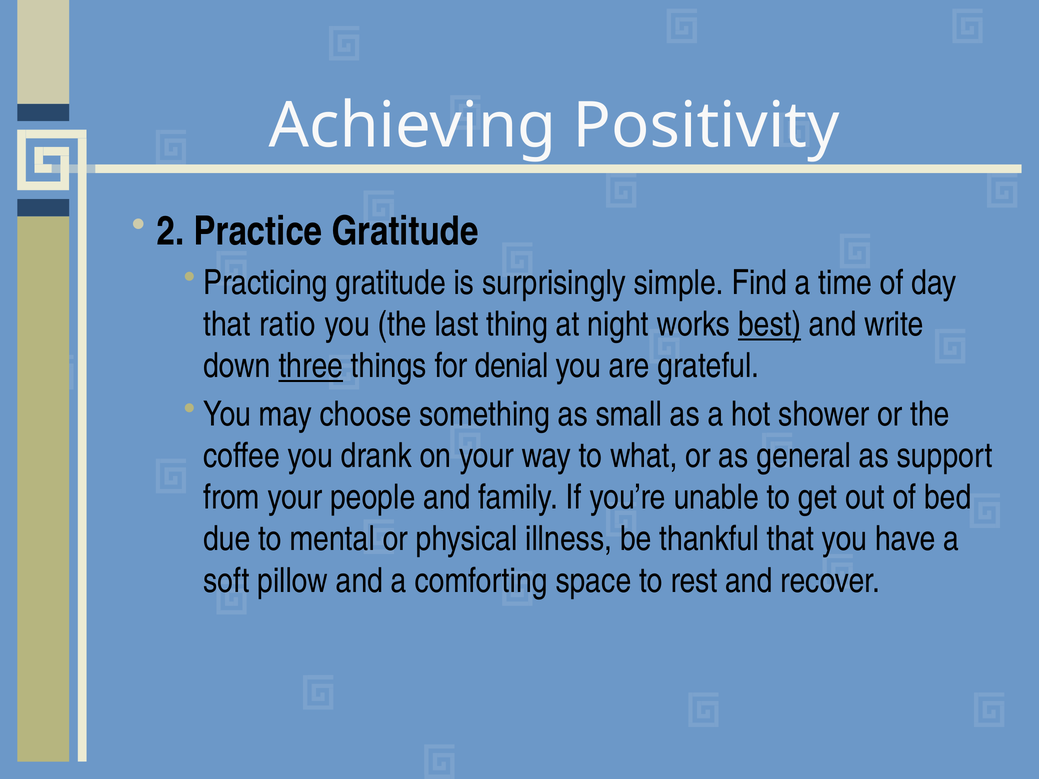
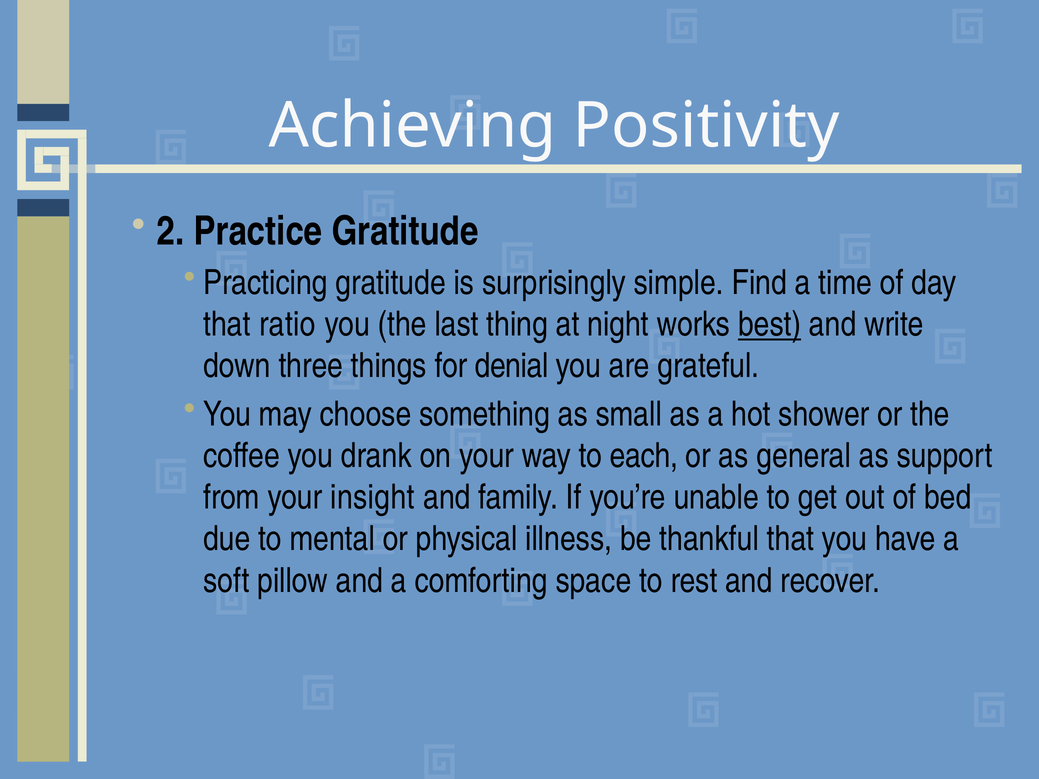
three underline: present -> none
what: what -> each
people: people -> insight
